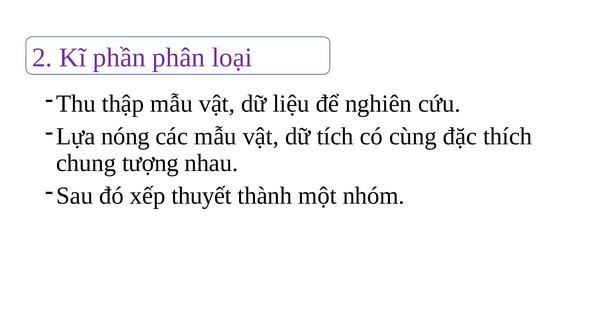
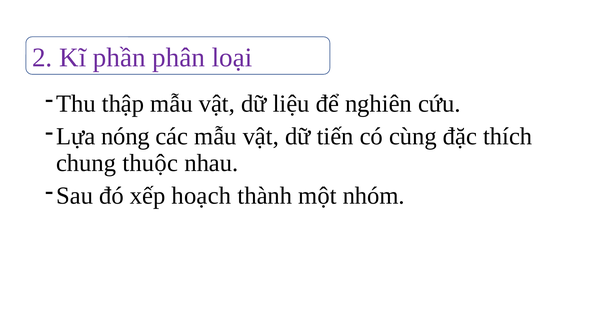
tích: tích -> tiến
tượng: tượng -> thuộc
thuyết: thuyết -> hoạch
